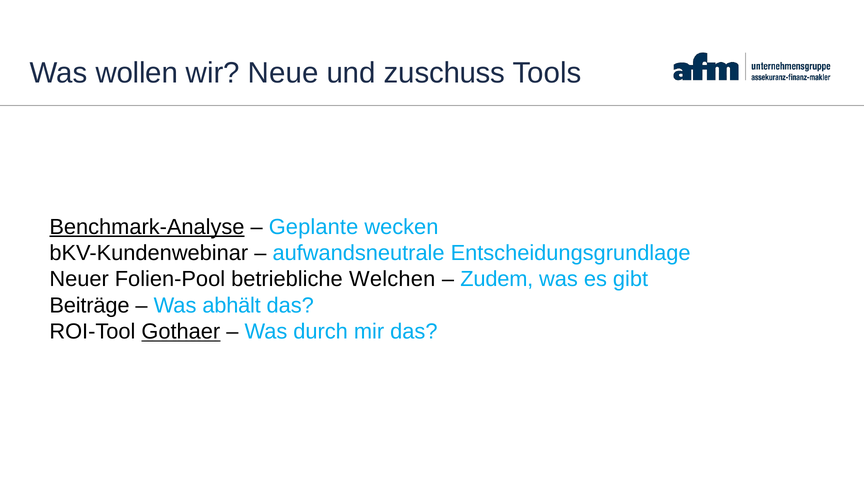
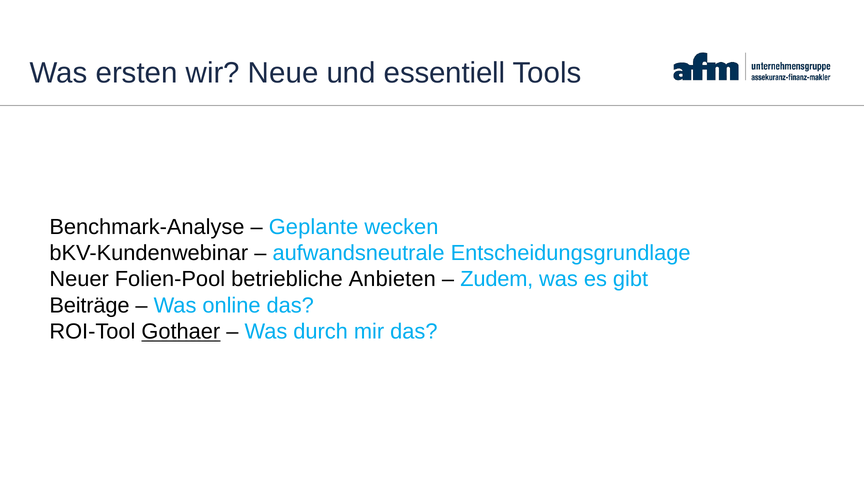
wollen: wollen -> ersten
zuschuss: zuschuss -> essentiell
Benchmark-Analyse underline: present -> none
Welchen: Welchen -> Anbieten
abhält: abhält -> online
